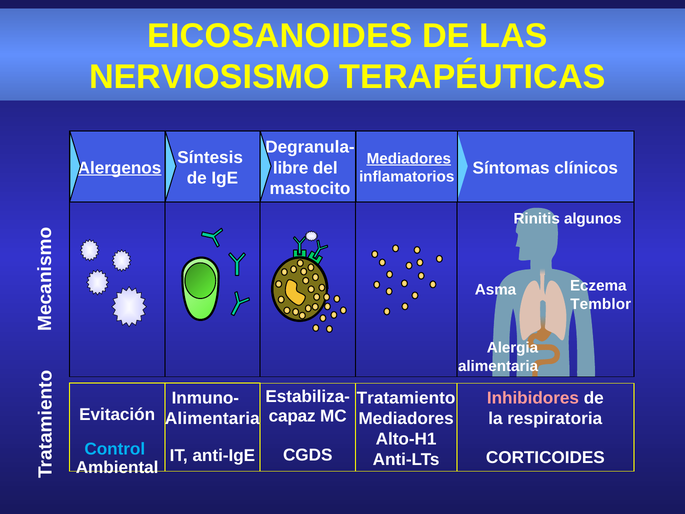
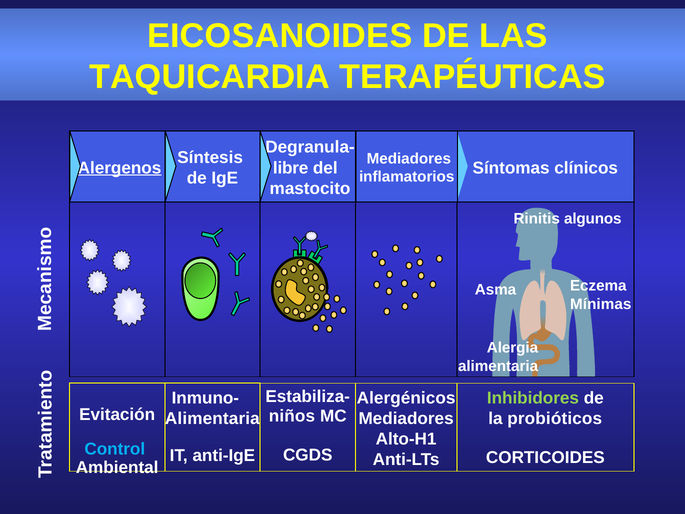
NERVIOSISMO: NERVIOSISMO -> TAQUICARDIA
Mediadores at (409, 159) underline: present -> none
Temblor: Temblor -> Mínimas
Tratamiento: Tratamiento -> Alergénicos
Inhibidores colour: pink -> light green
capaz: capaz -> niños
respiratoria: respiratoria -> probióticos
